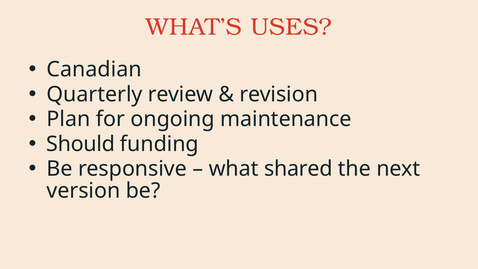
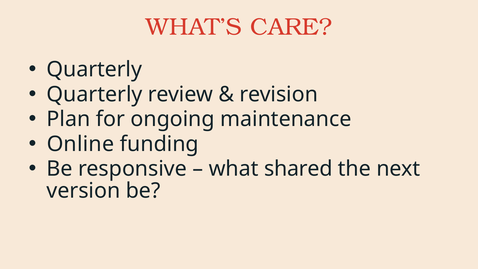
USES: USES -> CARE
Canadian at (94, 70): Canadian -> Quarterly
Should: Should -> Online
